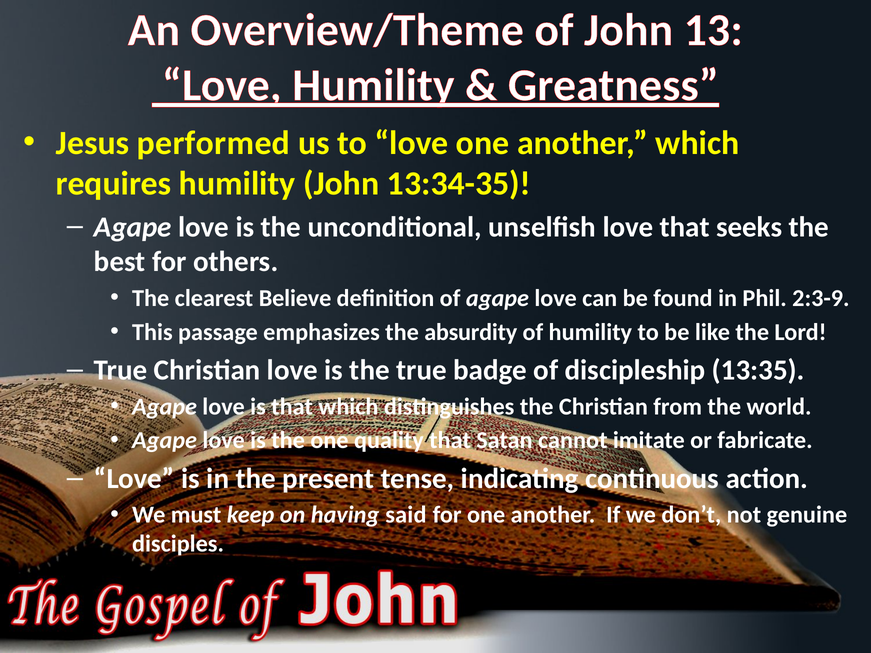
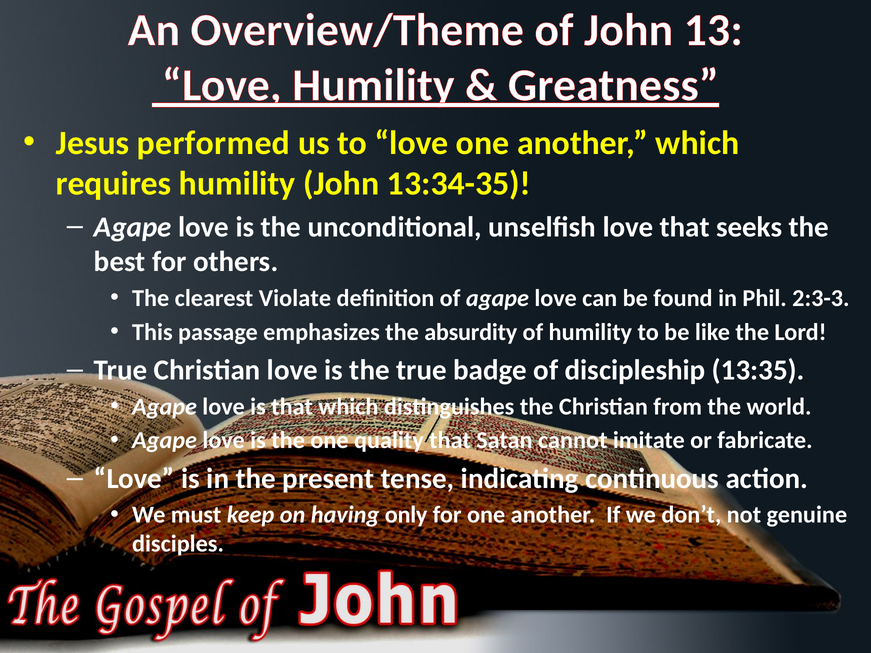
Believe: Believe -> Violate
2:3-9: 2:3-9 -> 2:3-3
said: said -> only
